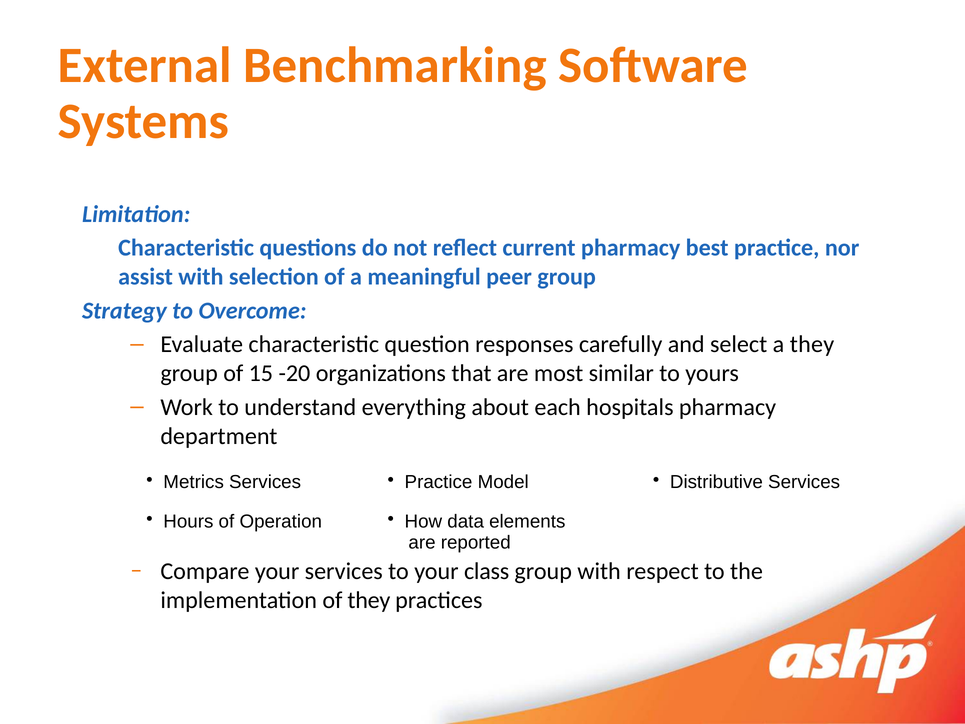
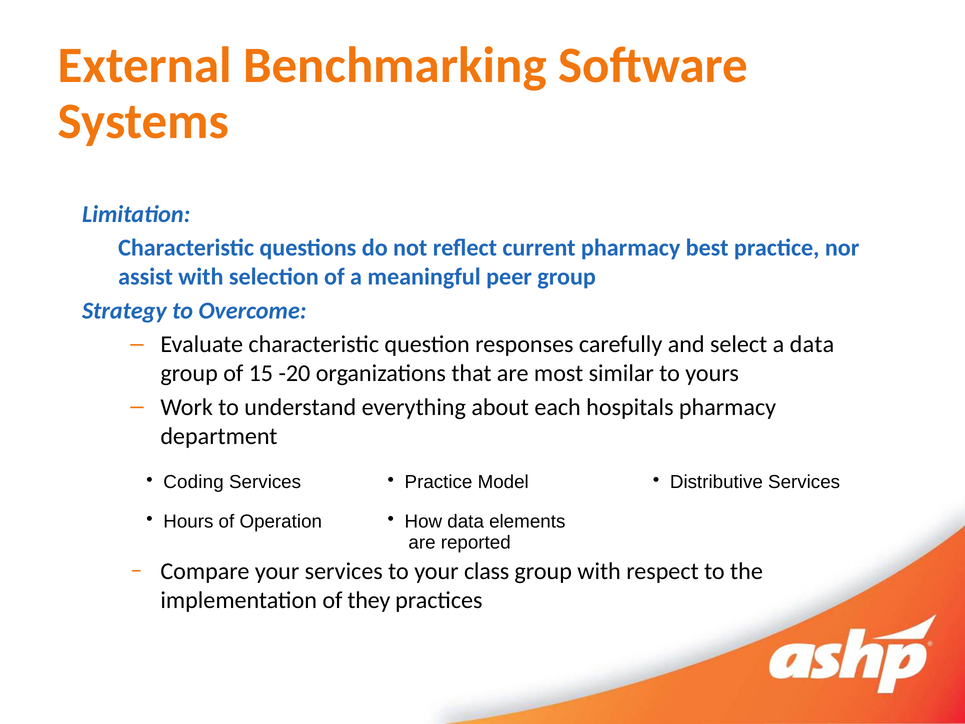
a they: they -> data
Metrics: Metrics -> Coding
